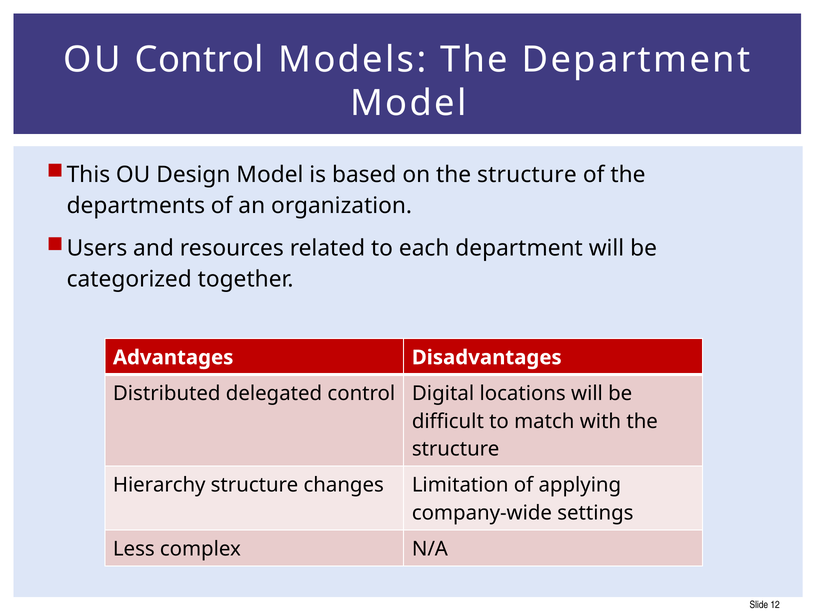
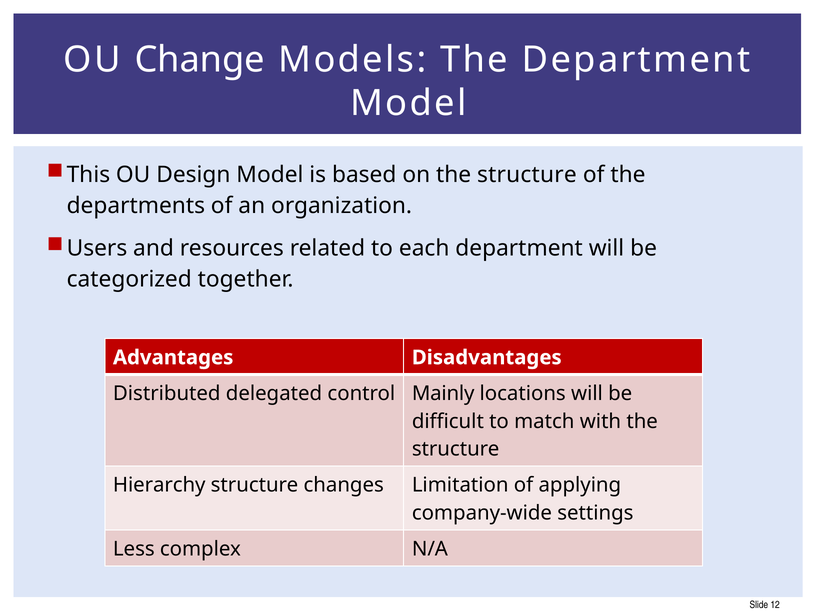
OU Control: Control -> Change
Digital: Digital -> Mainly
